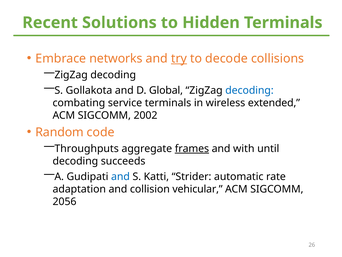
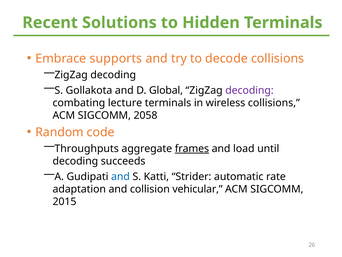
networks: networks -> supports
try underline: present -> none
decoding at (249, 90) colour: blue -> purple
service: service -> lecture
wireless extended: extended -> collisions
2002: 2002 -> 2058
with: with -> load
2056: 2056 -> 2015
